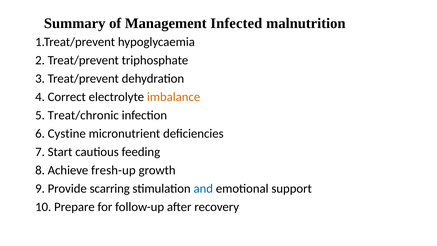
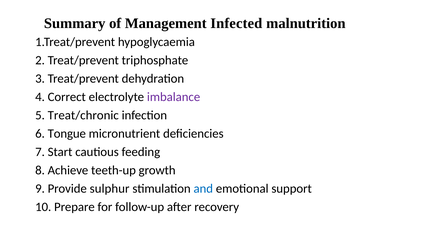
imbalance colour: orange -> purple
Cystine: Cystine -> Tongue
fresh-up: fresh-up -> teeth-up
scarring: scarring -> sulphur
